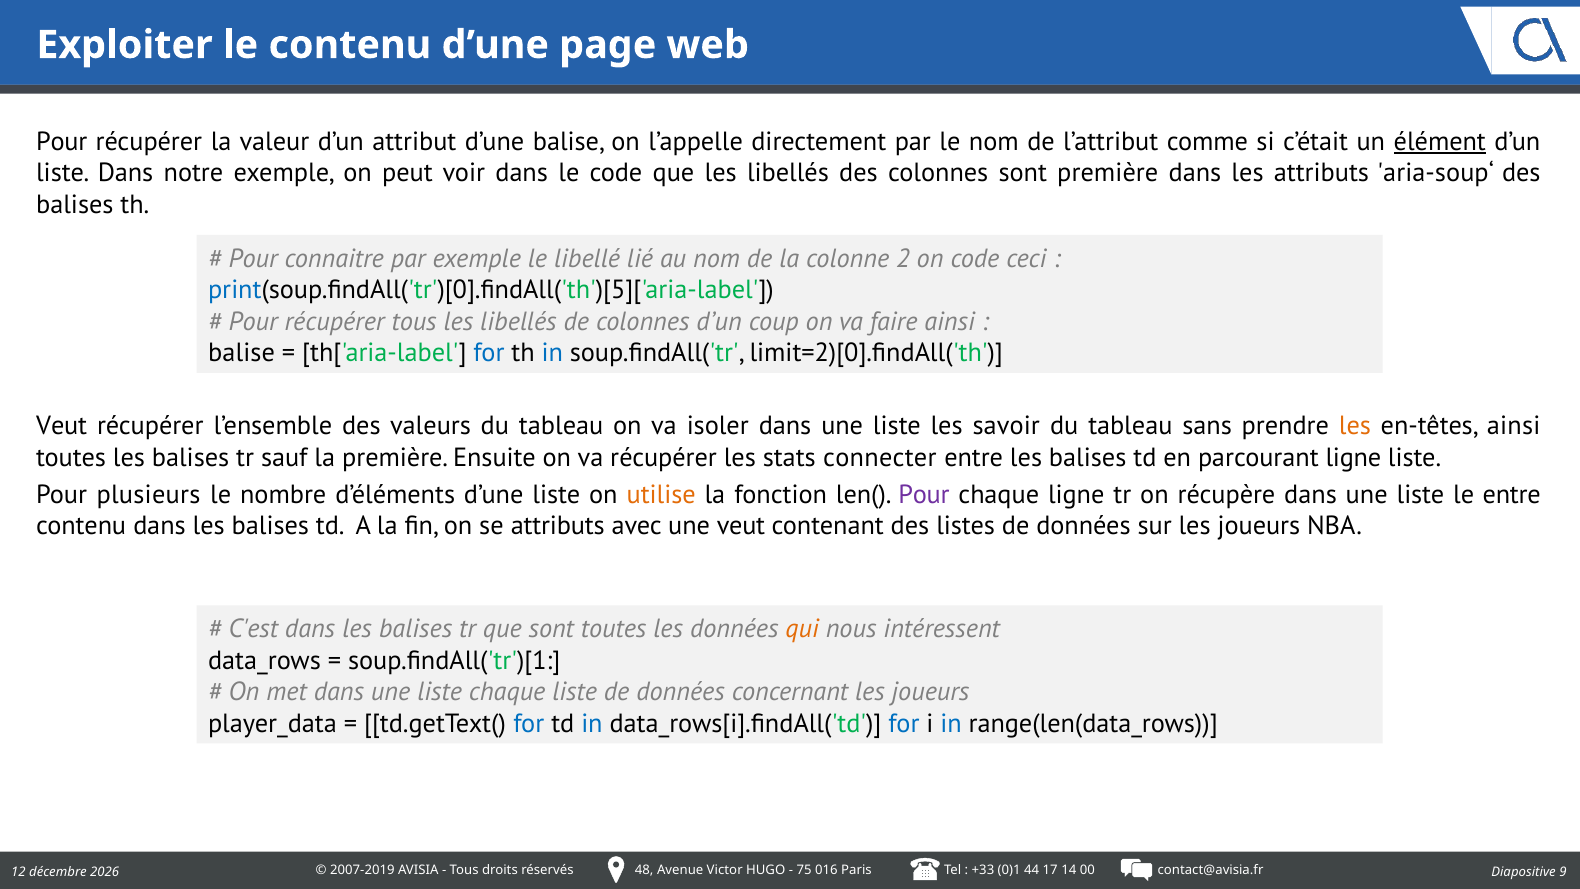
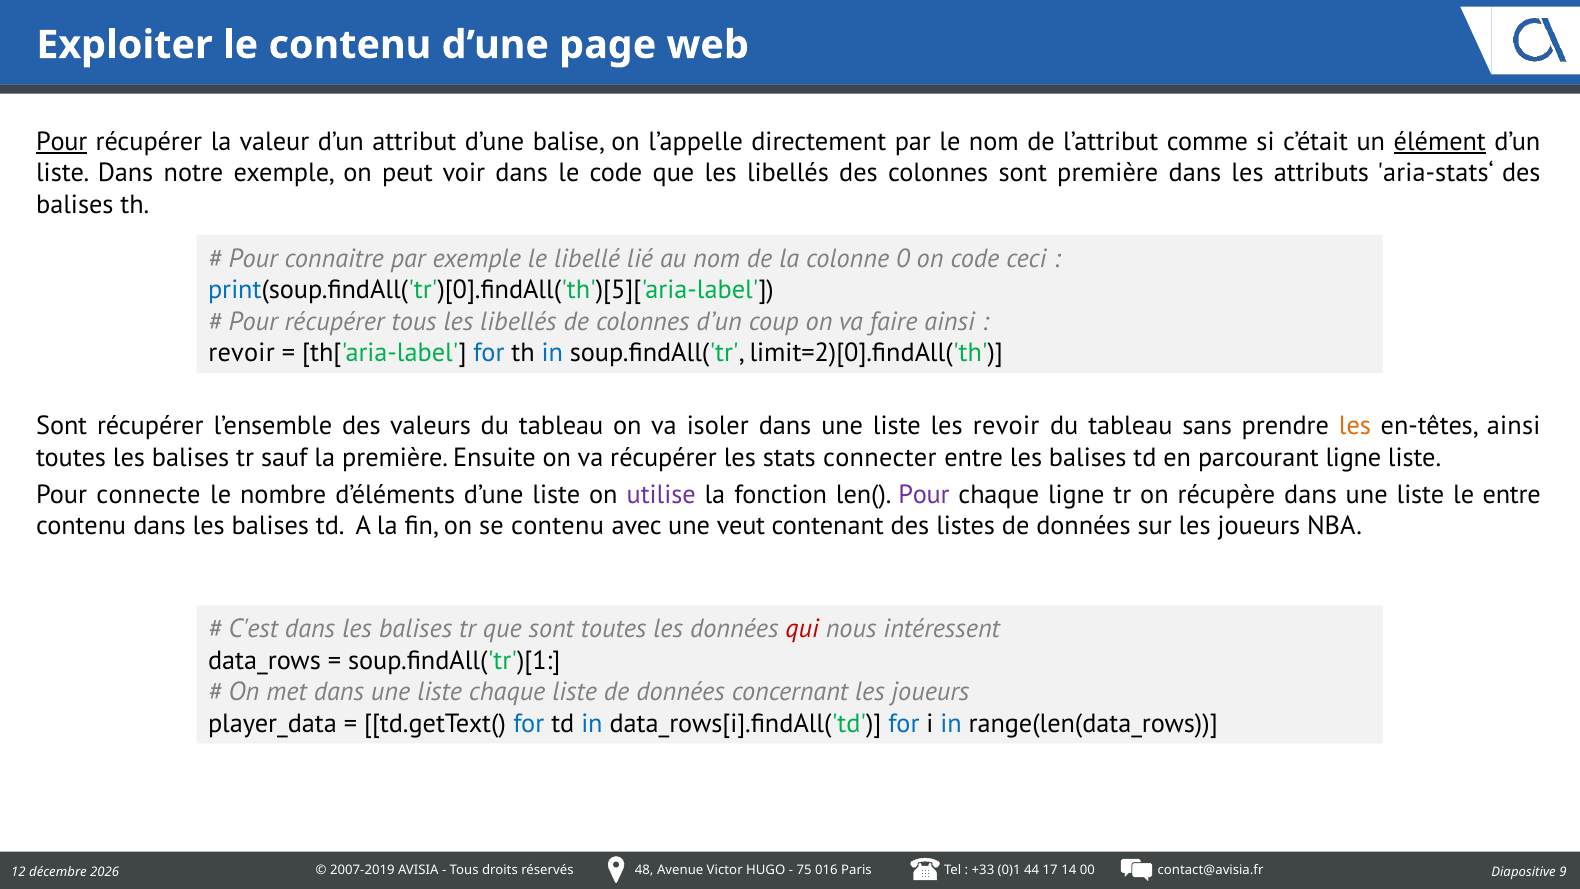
Pour at (62, 141) underline: none -> present
aria-soup‘: aria-soup‘ -> aria-stats‘
2: 2 -> 0
balise at (242, 353): balise -> revoir
Veut at (62, 426): Veut -> Sont
les savoir: savoir -> revoir
plusieurs: plusieurs -> connecte
utilise colour: orange -> purple
se attributs: attributs -> contenu
qui colour: orange -> red
